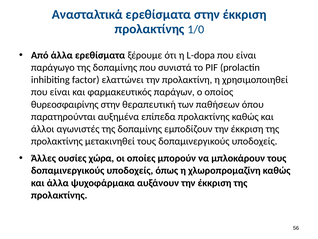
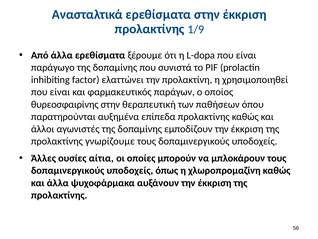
1/0: 1/0 -> 1/9
μετακινηθεί: μετακινηθεί -> γνωρίζουμε
χώρα: χώρα -> αίτια
